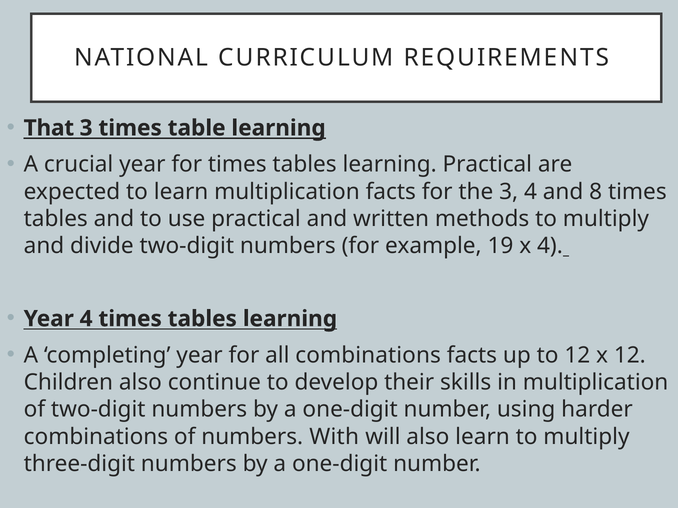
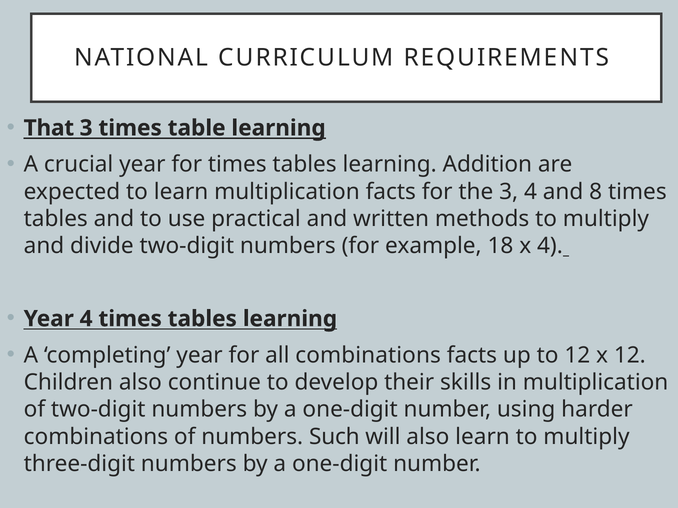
learning Practical: Practical -> Addition
19: 19 -> 18
With: With -> Such
